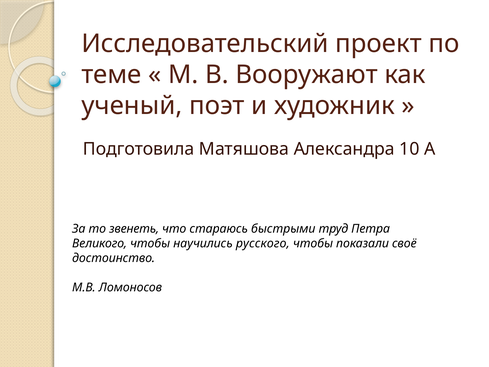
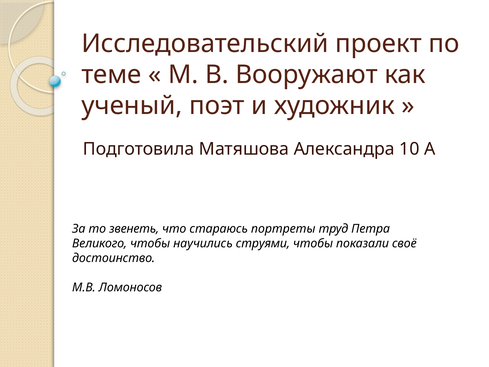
быстрыми: быстрыми -> портреты
русского: русского -> струями
